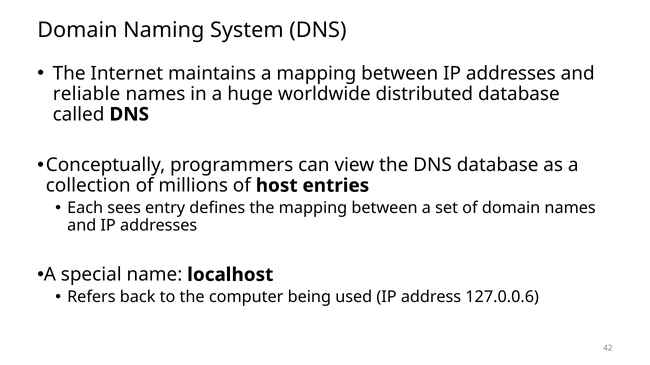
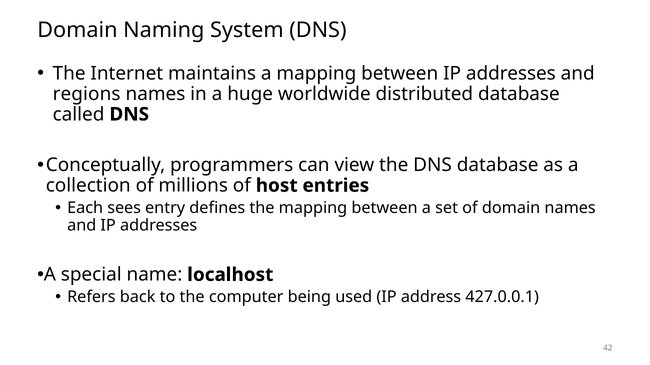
reliable: reliable -> regions
127.0.0.6: 127.0.0.6 -> 427.0.0.1
